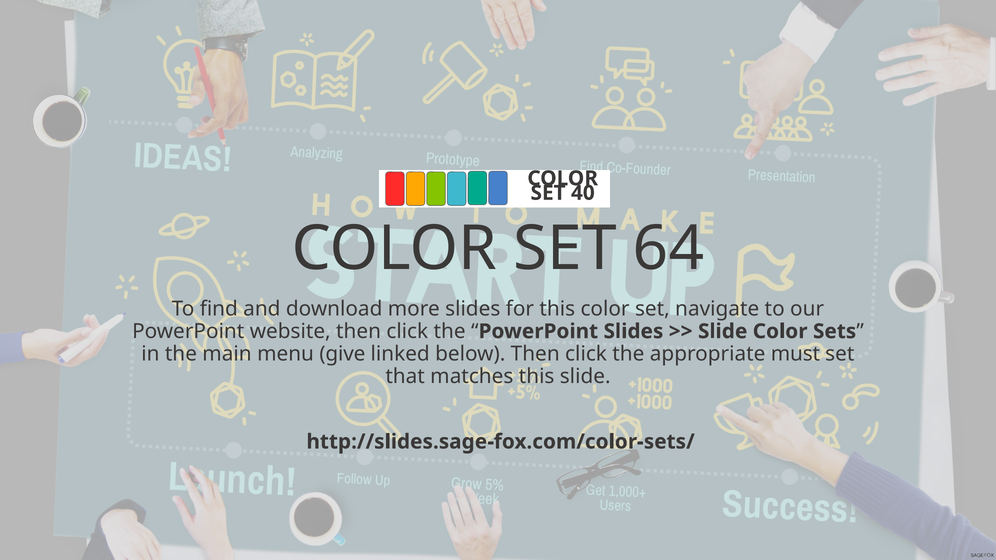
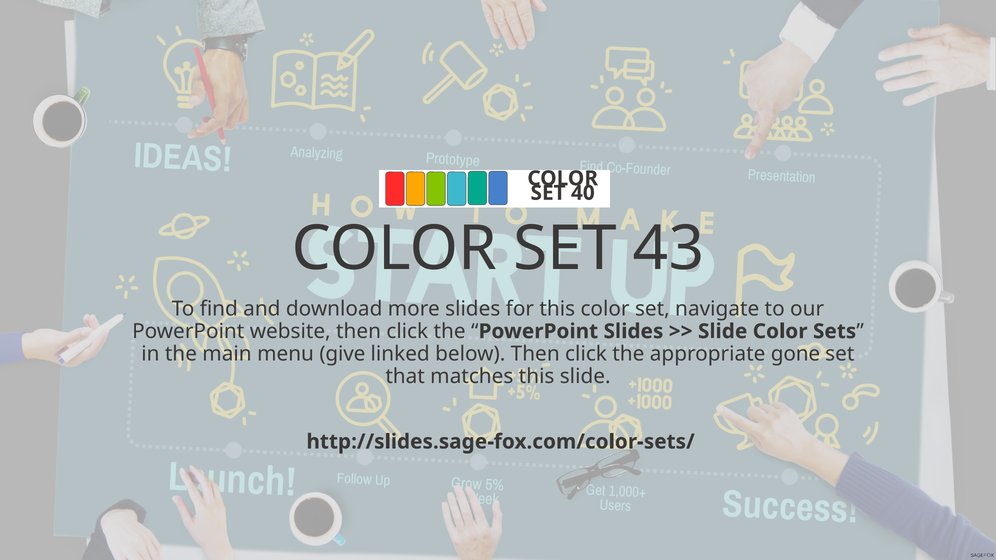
64: 64 -> 43
must: must -> gone
